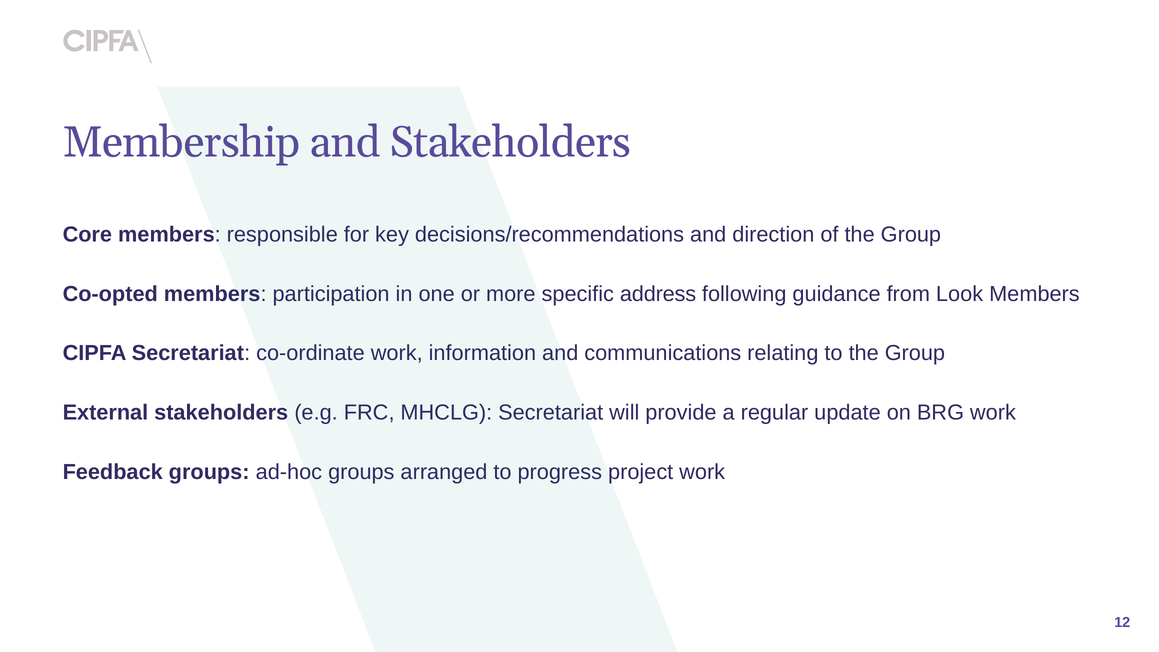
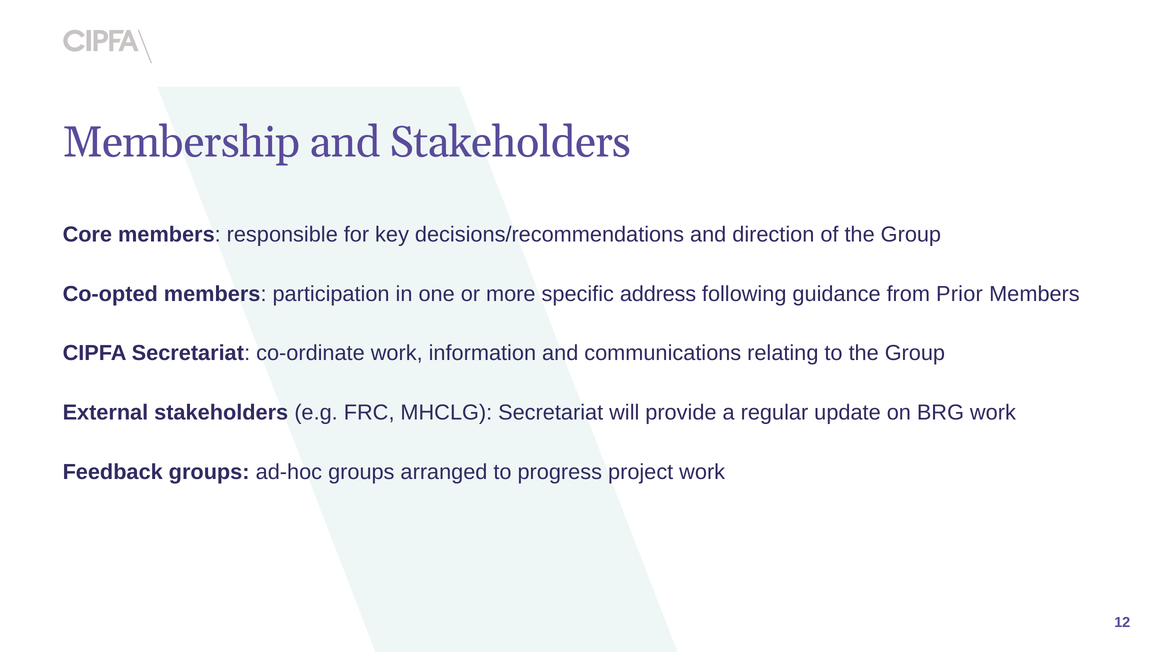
Look: Look -> Prior
